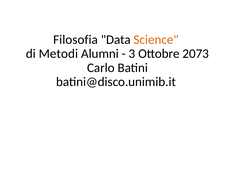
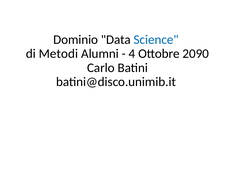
Filosofia: Filosofia -> Dominio
Science colour: orange -> blue
3: 3 -> 4
2073: 2073 -> 2090
